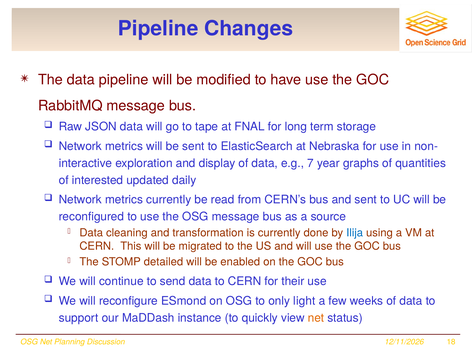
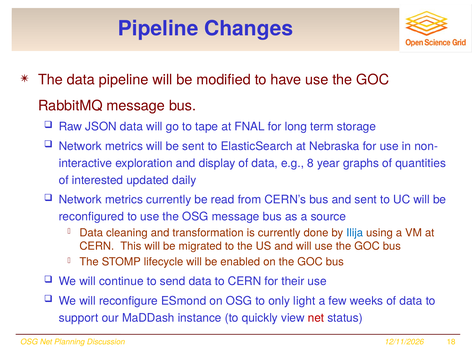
7: 7 -> 8
detailed: detailed -> lifecycle
net at (316, 318) colour: orange -> red
